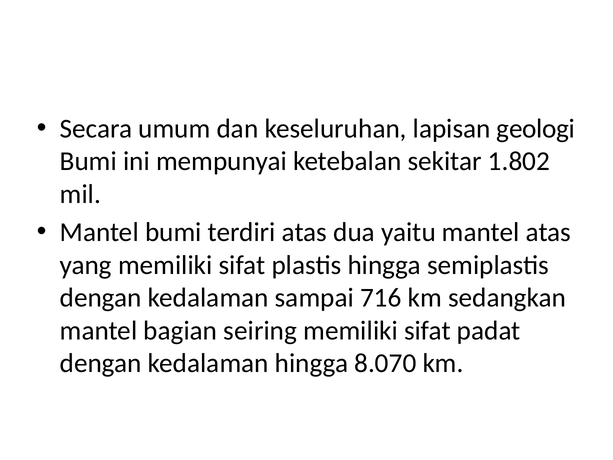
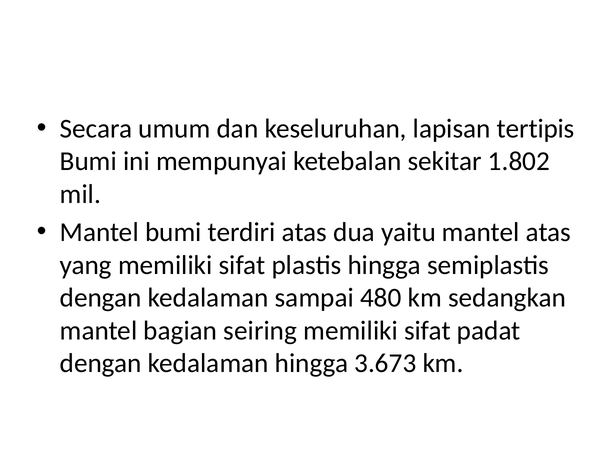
geologi: geologi -> tertipis
716: 716 -> 480
8.070: 8.070 -> 3.673
